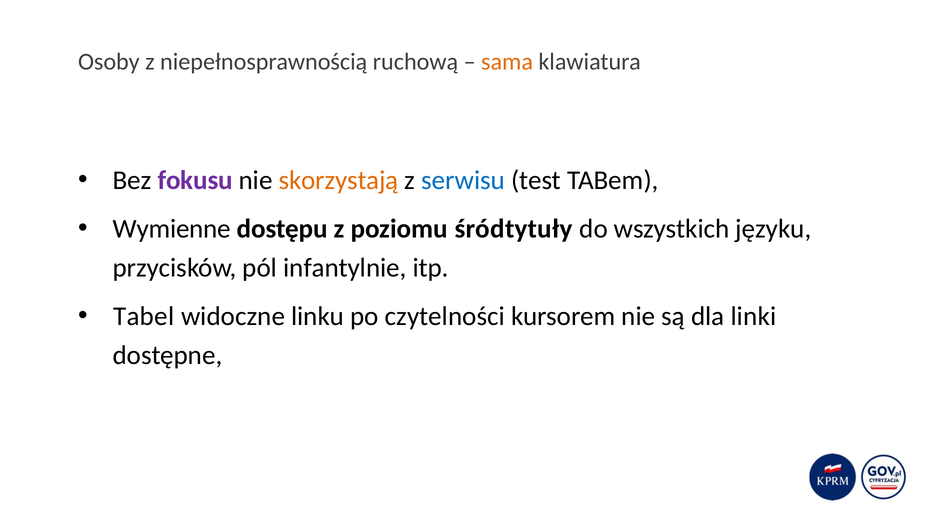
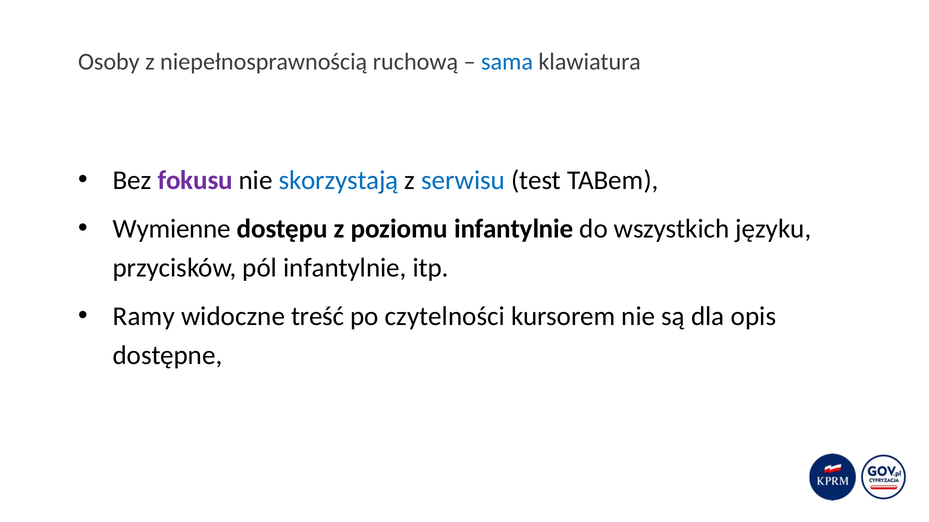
sama colour: orange -> blue
skorzystają colour: orange -> blue
poziomu śródtytuły: śródtytuły -> infantylnie
Tabel: Tabel -> Ramy
linku: linku -> treść
linki: linki -> opis
